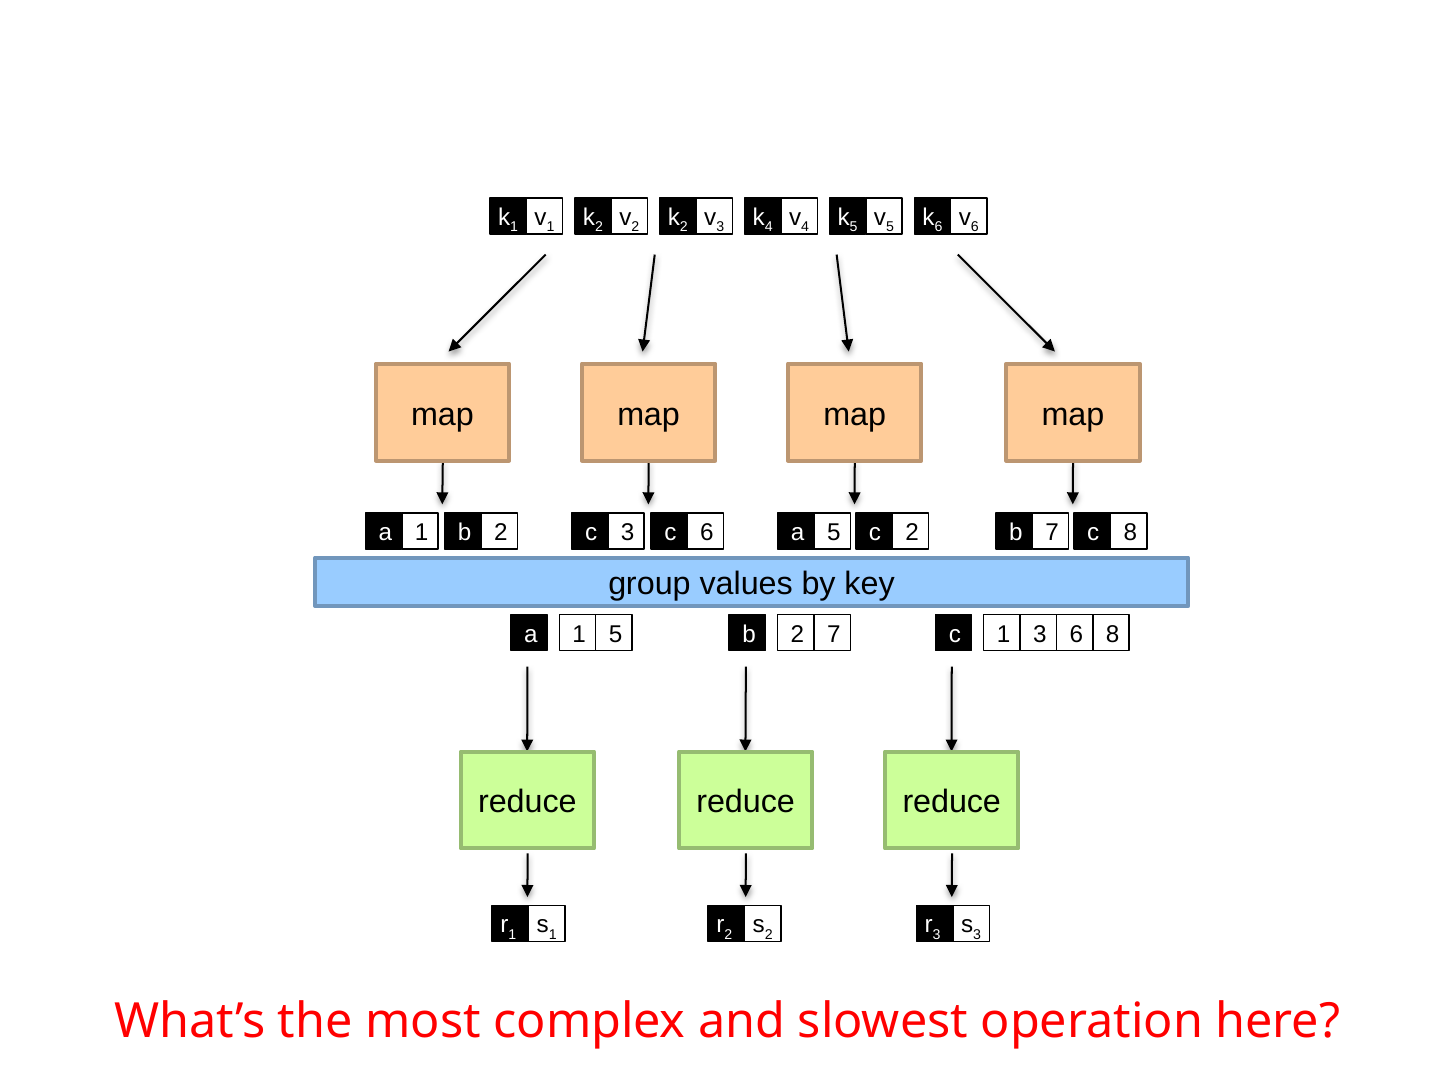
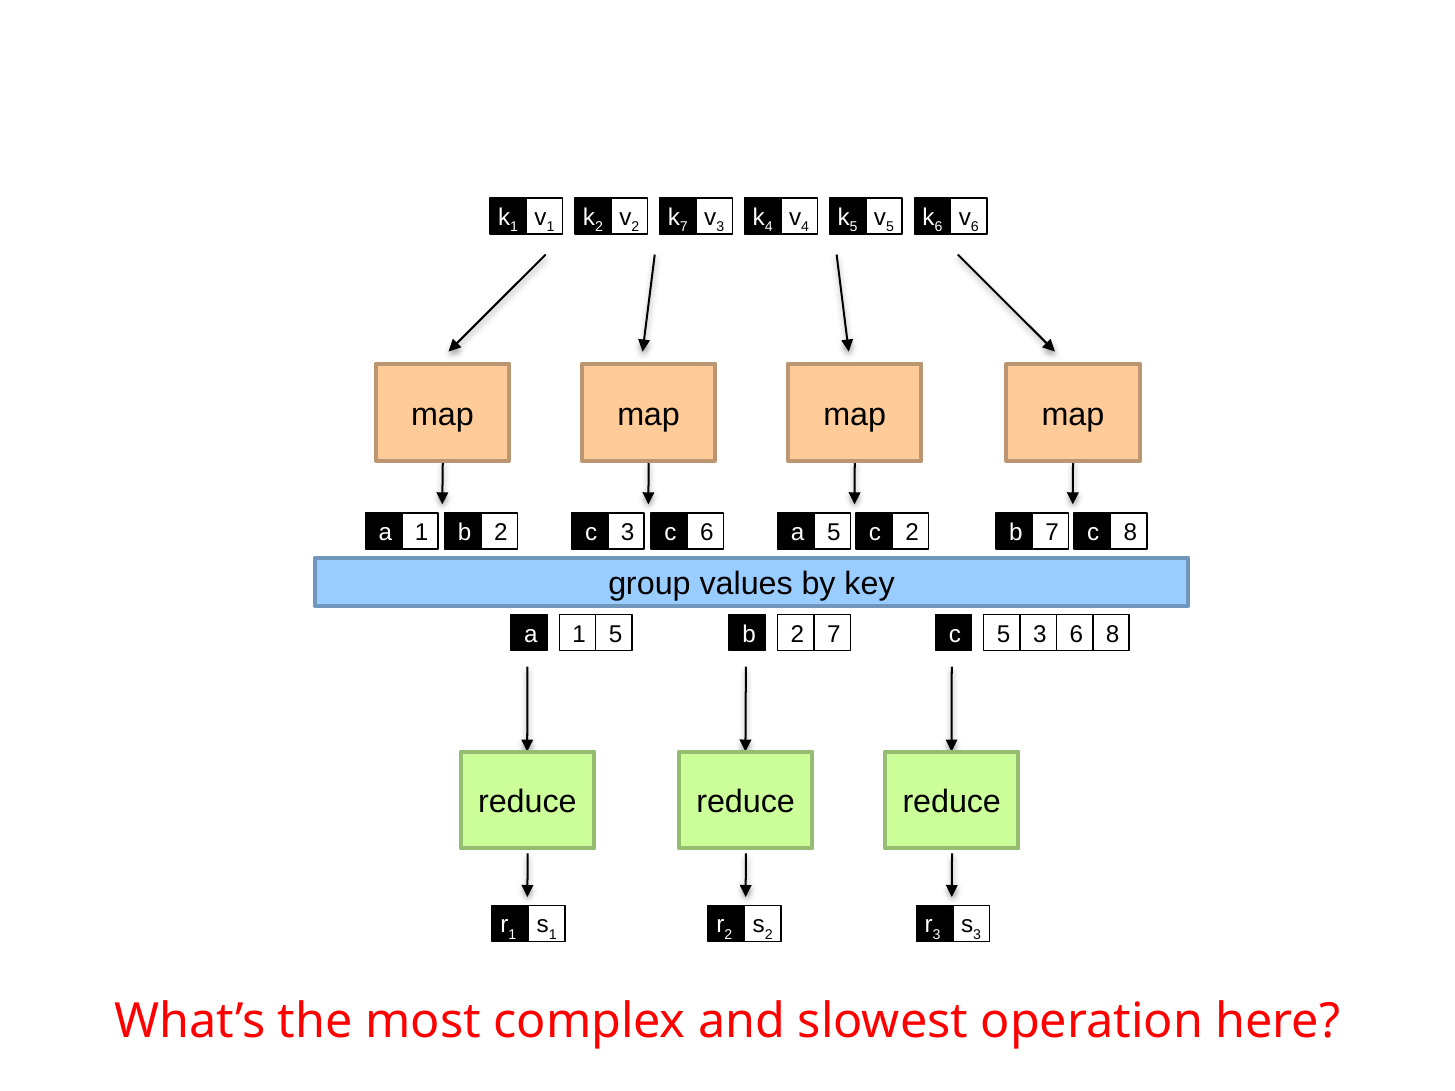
2 at (684, 227): 2 -> 7
7 c 1: 1 -> 5
